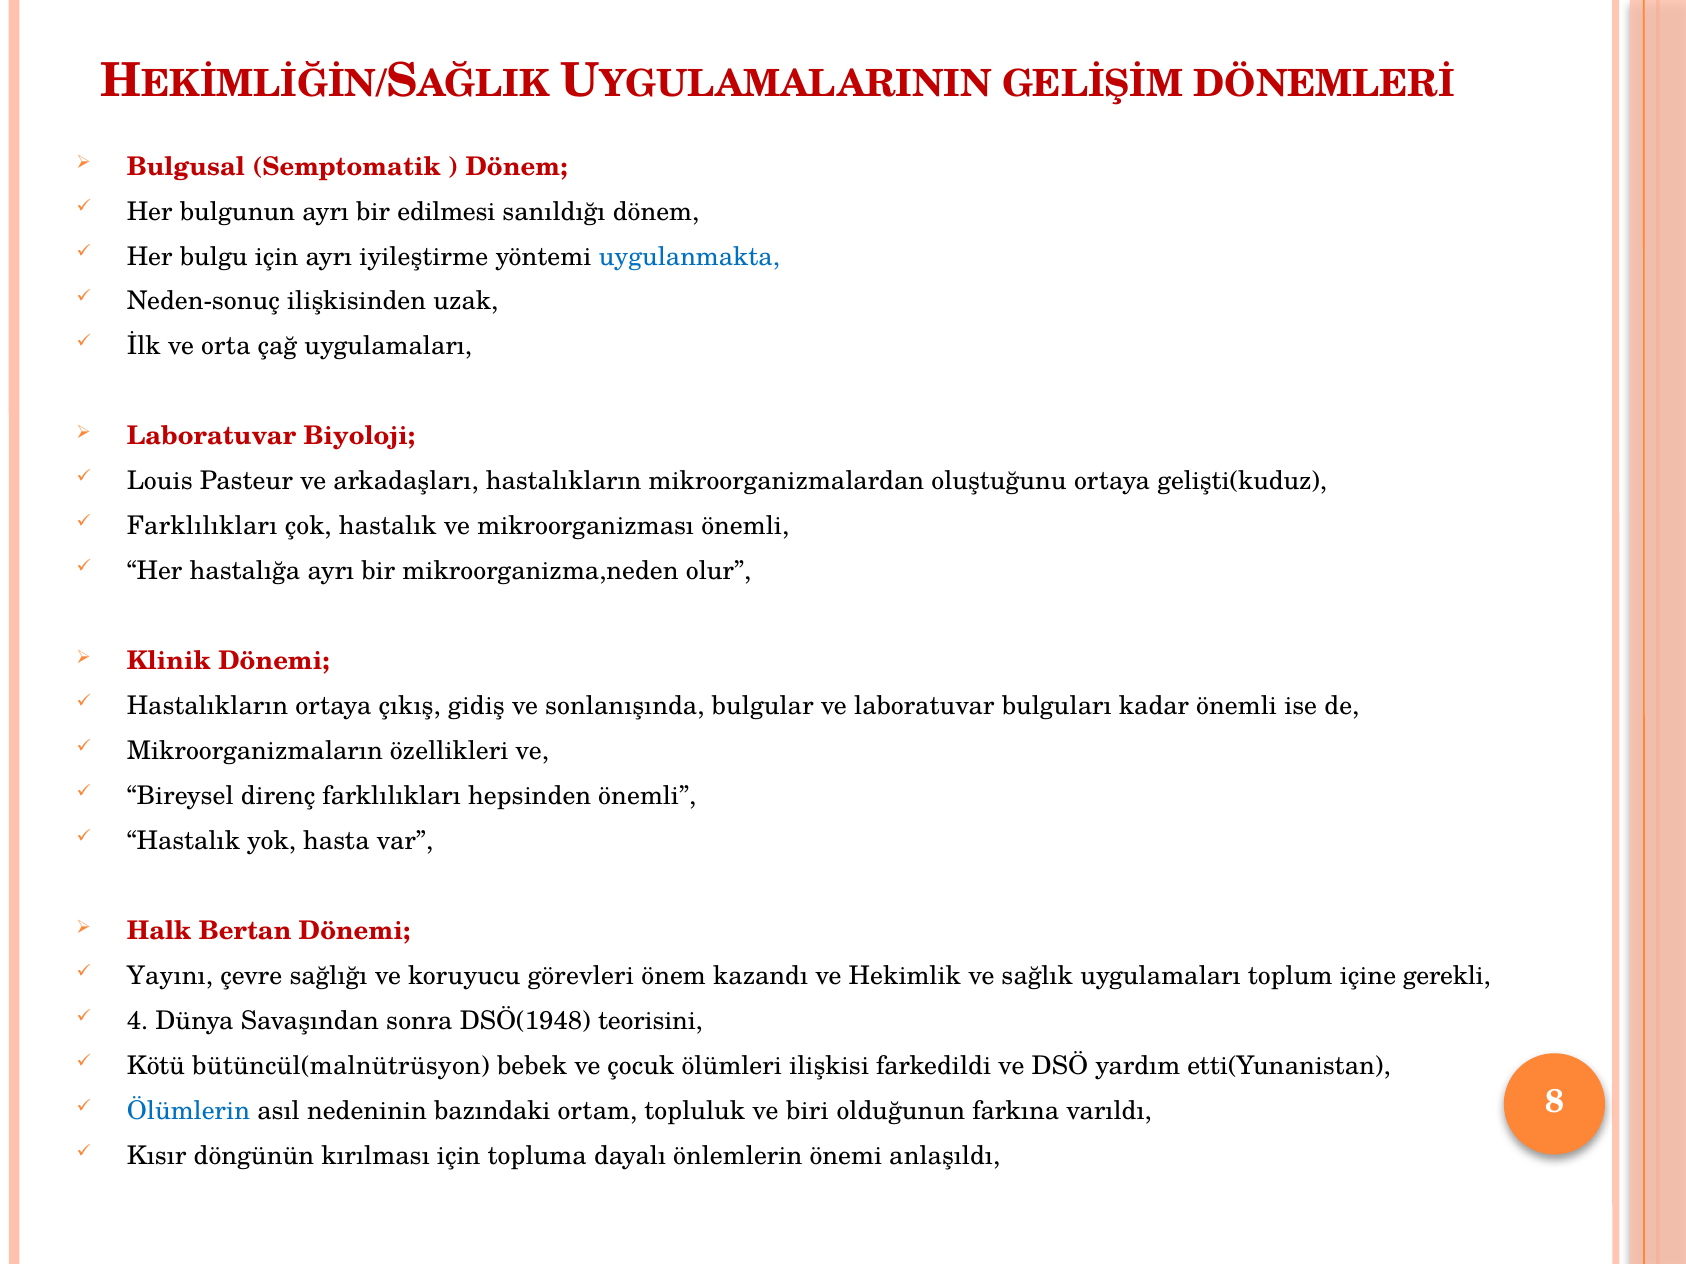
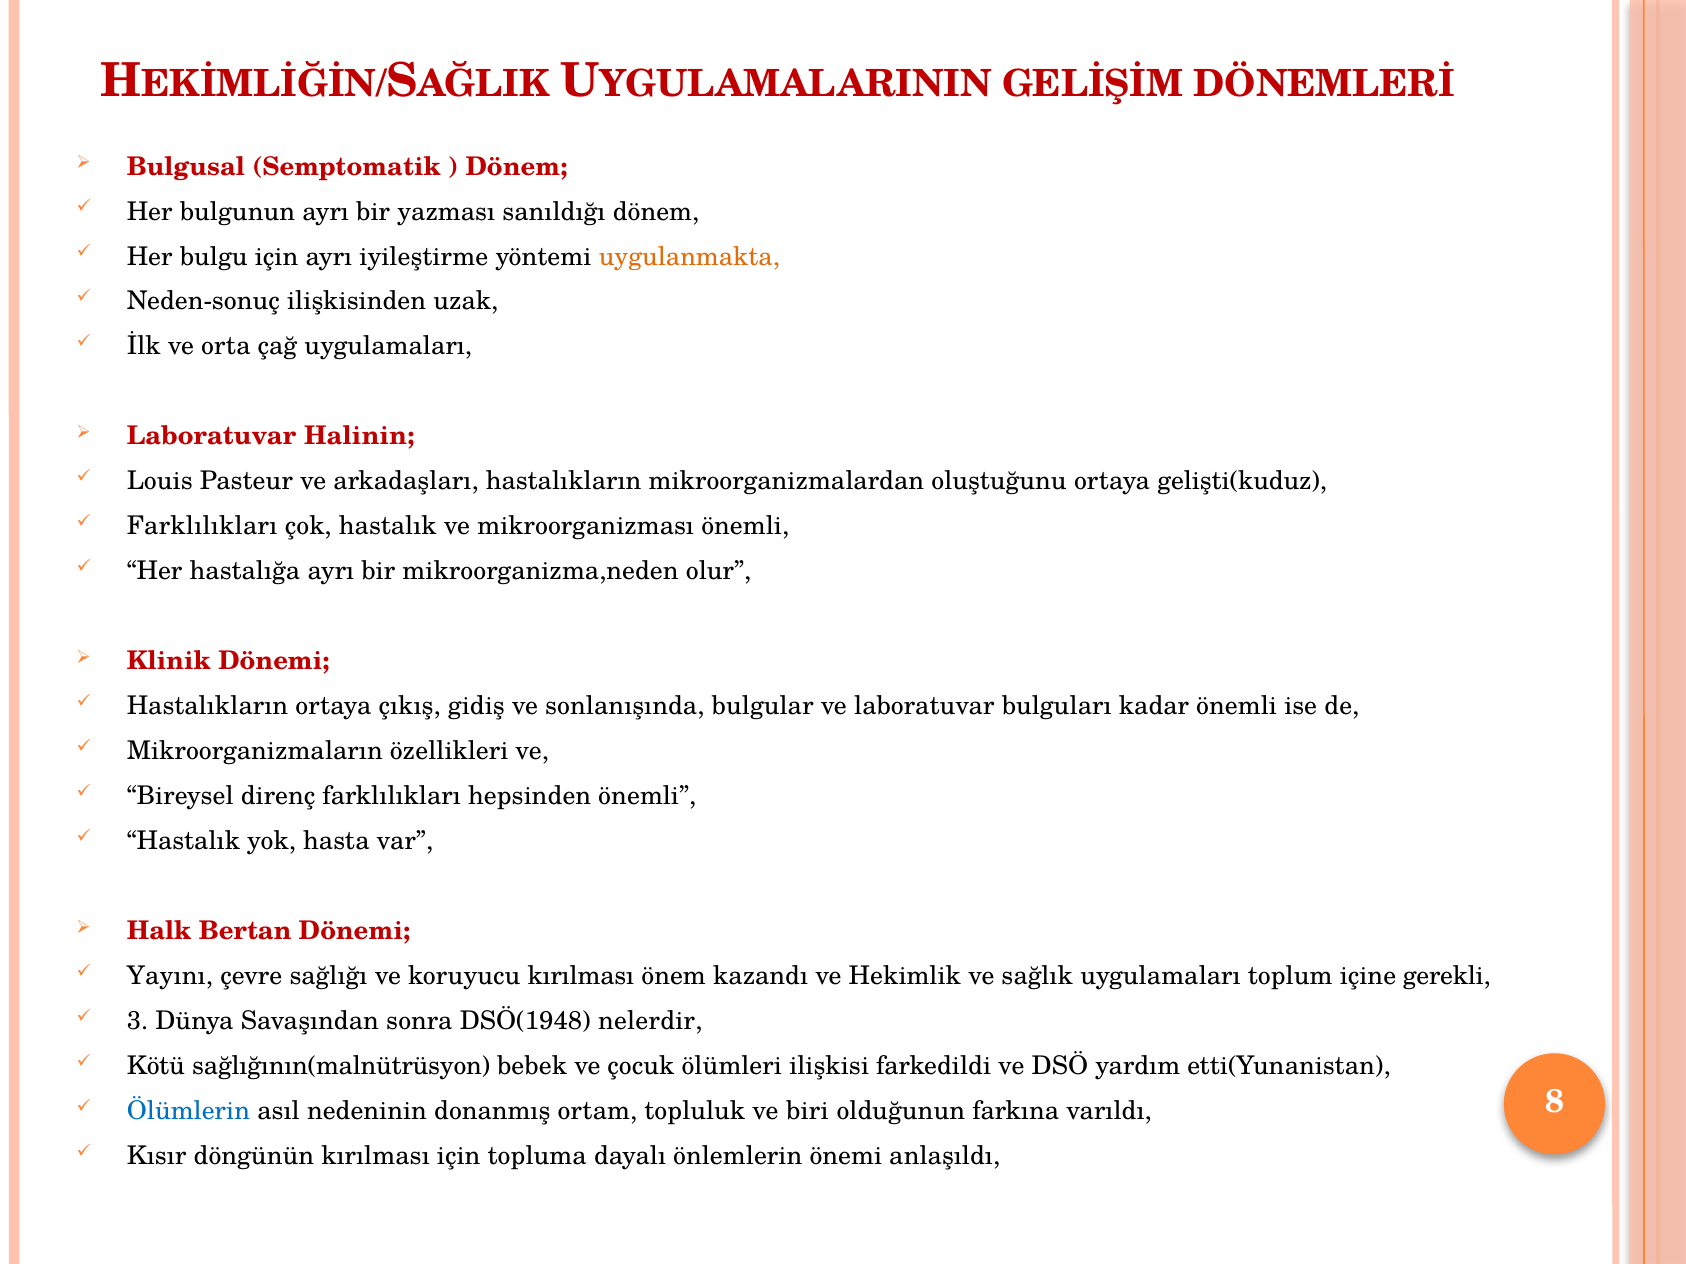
edilmesi: edilmesi -> yazması
uygulanmakta colour: blue -> orange
Biyoloji: Biyoloji -> Halinin
koruyucu görevleri: görevleri -> kırılması
4: 4 -> 3
teorisini: teorisini -> nelerdir
bütüncül(malnütrüsyon: bütüncül(malnütrüsyon -> sağlığının(malnütrüsyon
bazındaki: bazındaki -> donanmış
